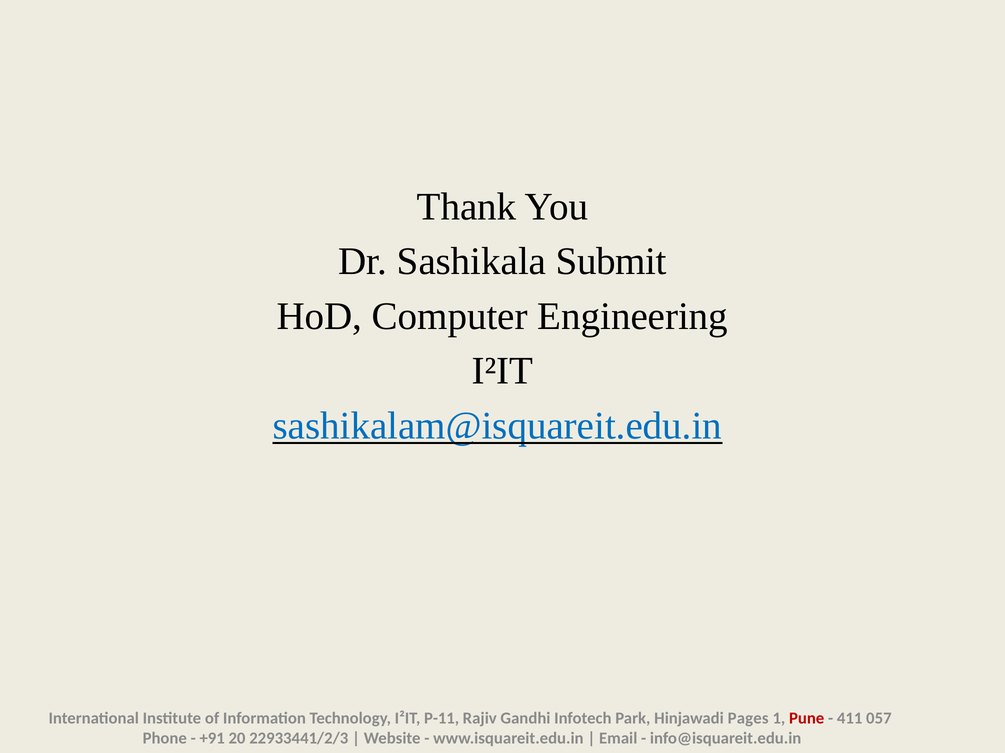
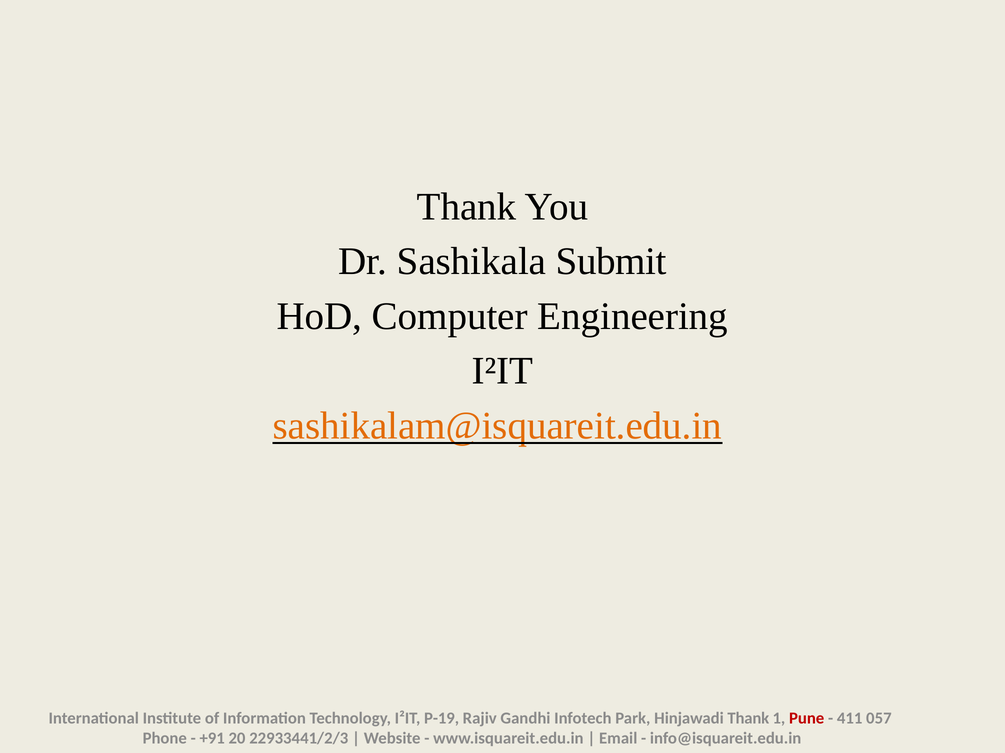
sashikalam@isquareit.edu.in colour: blue -> orange
P-11: P-11 -> P-19
Hinjawadi Pages: Pages -> Thank
